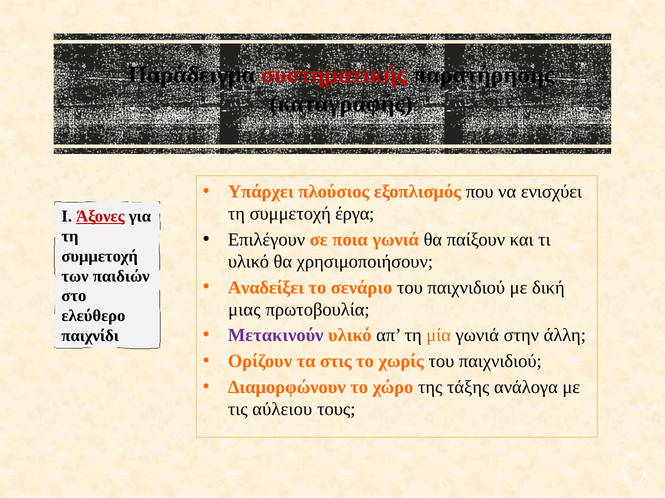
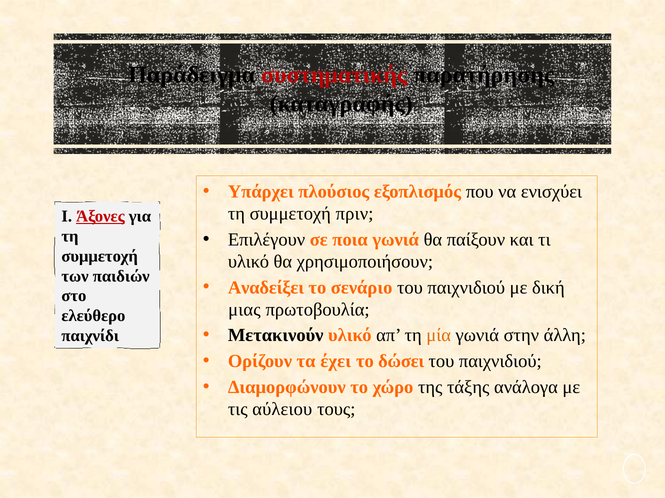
έργα: έργα -> πριν
Μετακινούν colour: purple -> black
στις: στις -> έχει
χωρίς: χωρίς -> δώσει
